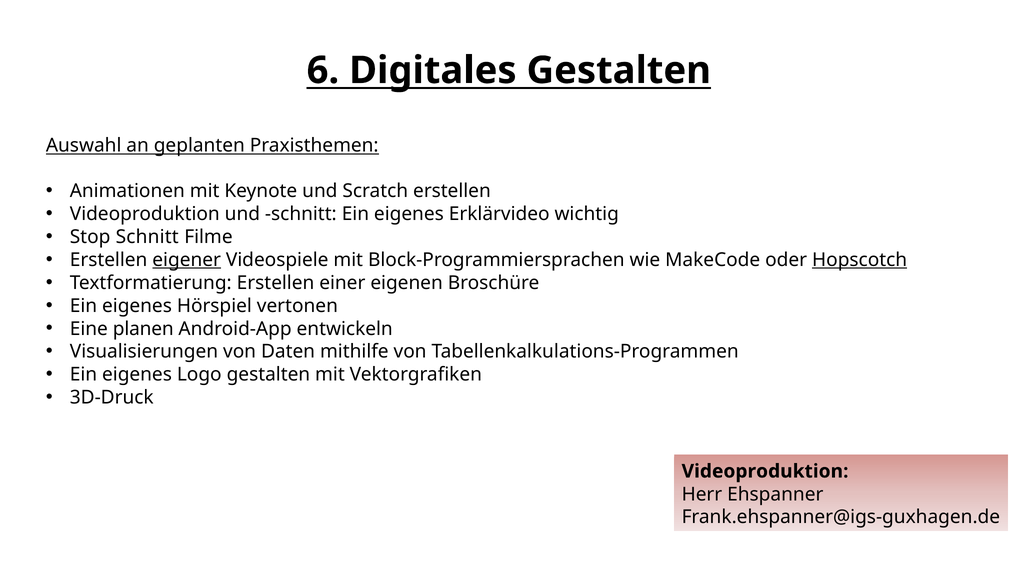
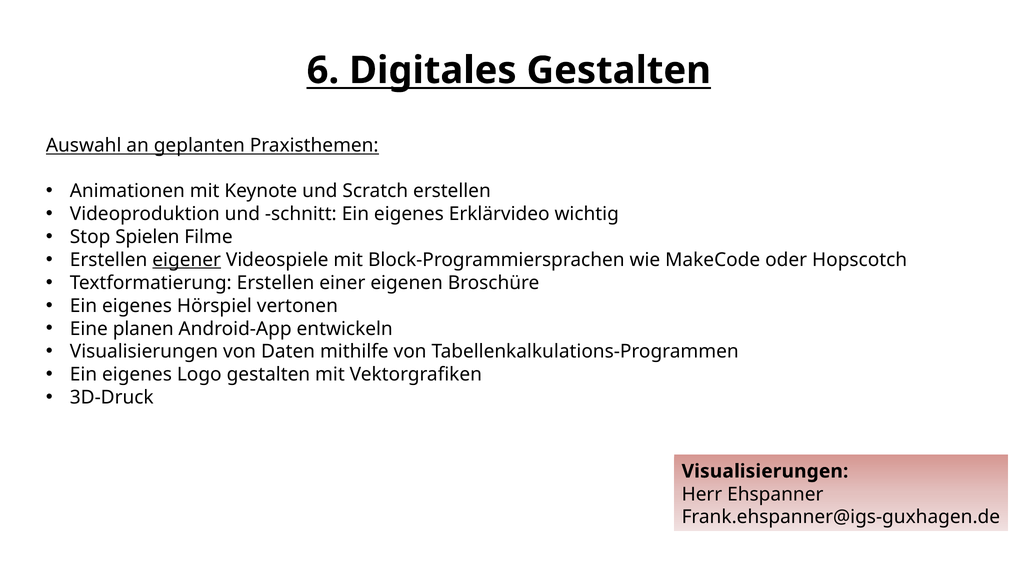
Stop Schnitt: Schnitt -> Spielen
Hopscotch underline: present -> none
Videoproduktion at (765, 471): Videoproduktion -> Visualisierungen
